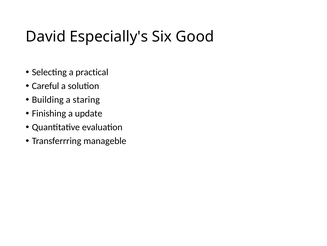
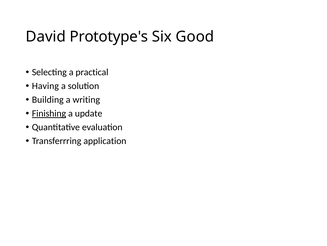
Especially's: Especially's -> Prototype's
Careful: Careful -> Having
staring: staring -> writing
Finishing underline: none -> present
manageble: manageble -> application
